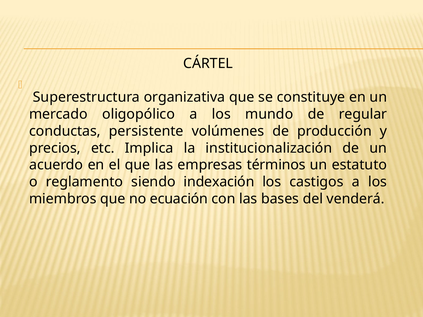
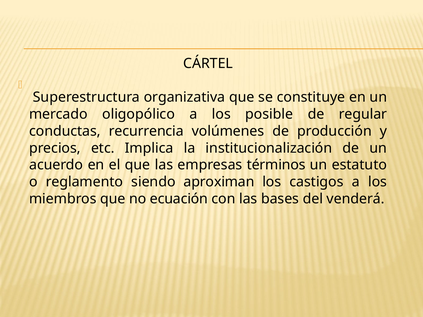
mundo: mundo -> posible
persistente: persistente -> recurrencia
indexación: indexación -> aproximan
